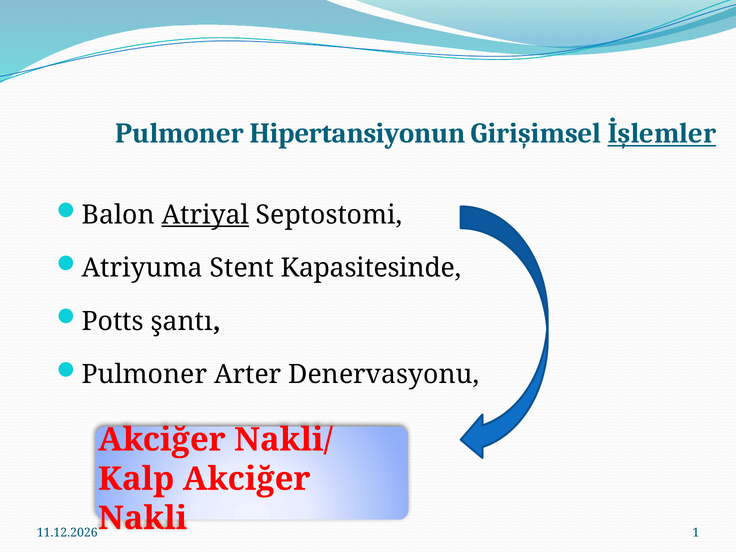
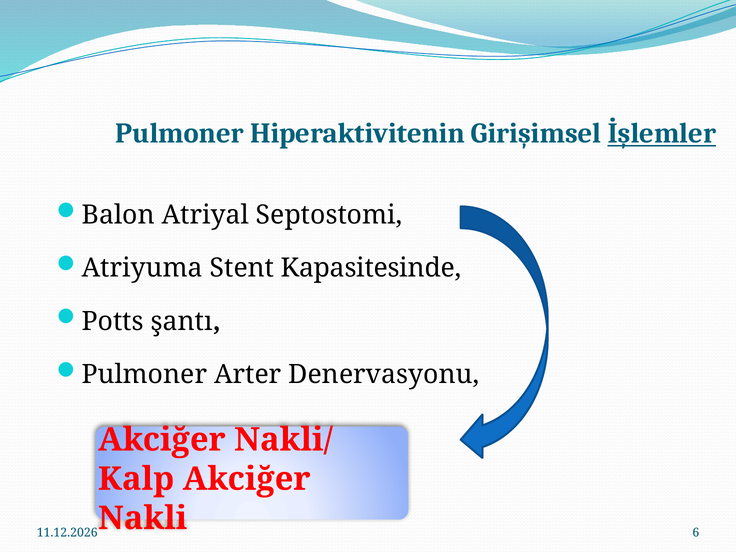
Hipertansiyonun: Hipertansiyonun -> Hiperaktivitenin
Atriyal underline: present -> none
1: 1 -> 6
